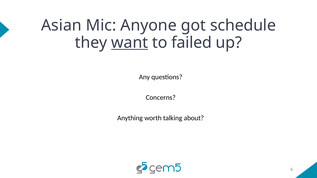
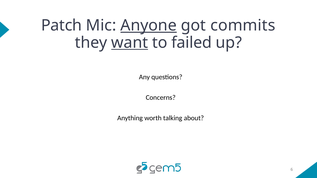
Asian: Asian -> Patch
Anyone underline: none -> present
schedule: schedule -> commits
